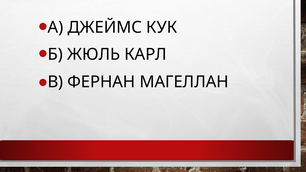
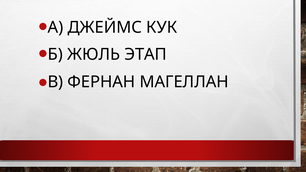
КАРЛ: КАРЛ -> ЭТАП
